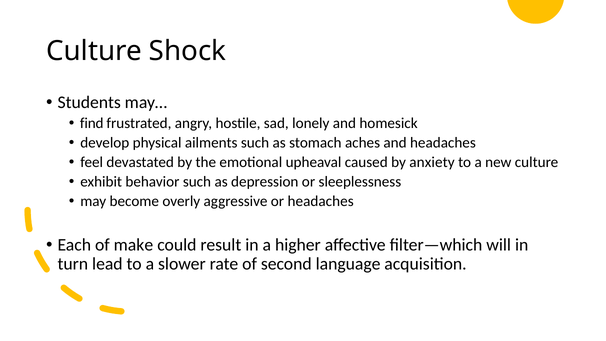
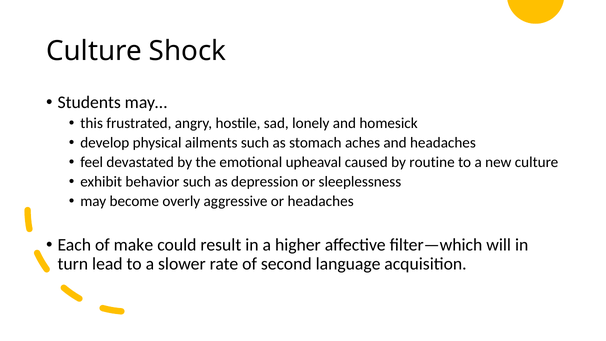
find: find -> this
anxiety: anxiety -> routine
